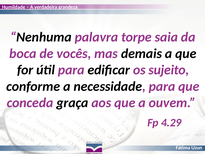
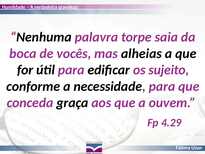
demais: demais -> alheias
